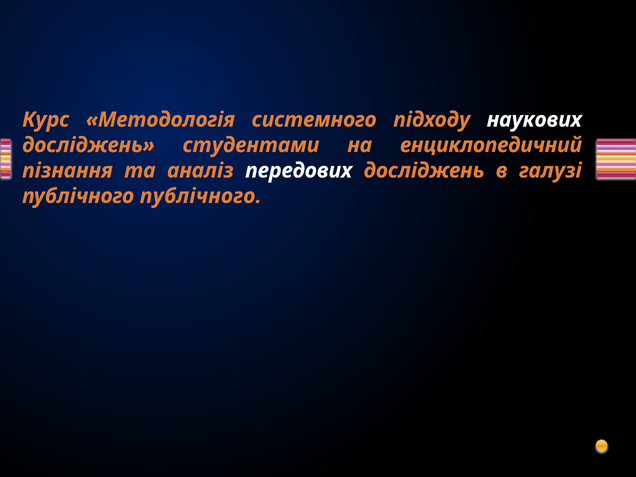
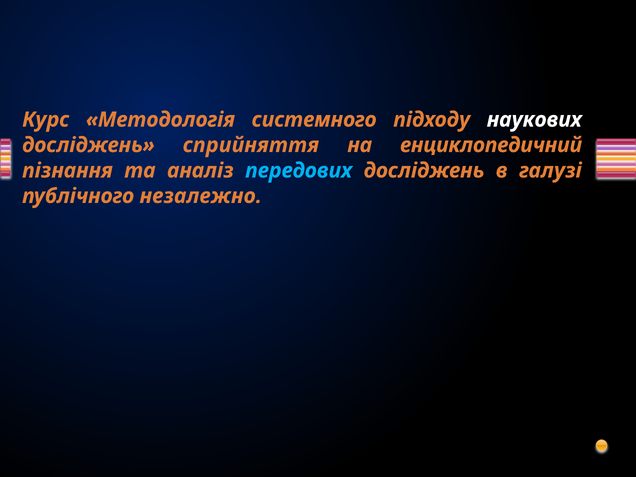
студентами: студентами -> сприйняття
передових colour: white -> light blue
публічного публічного: публічного -> незалежно
